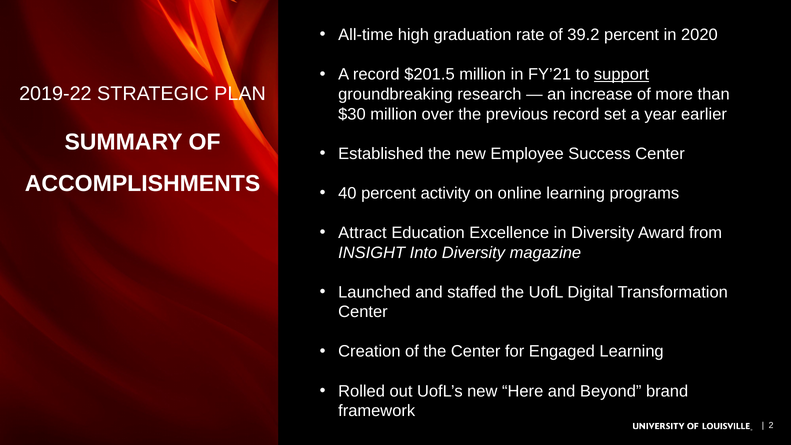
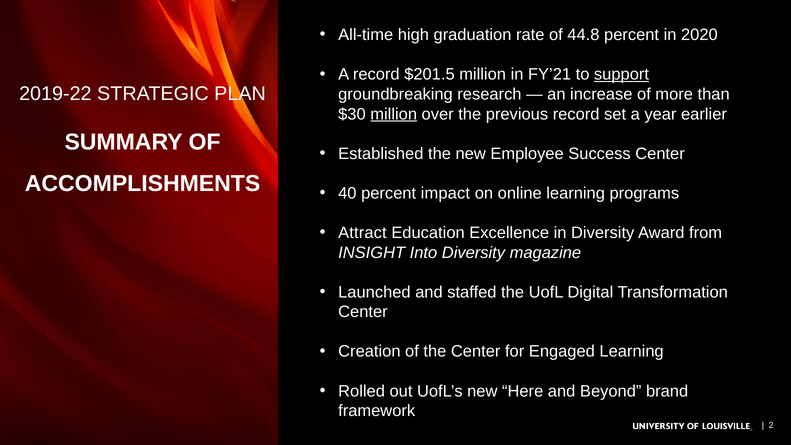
39.2: 39.2 -> 44.8
million at (394, 114) underline: none -> present
activity: activity -> impact
